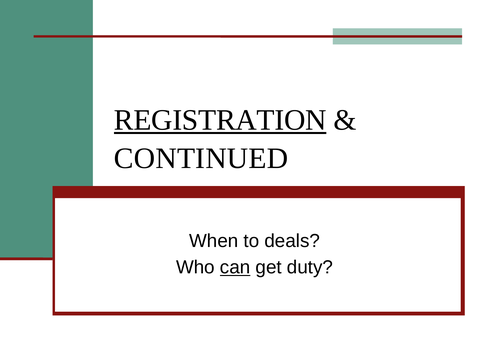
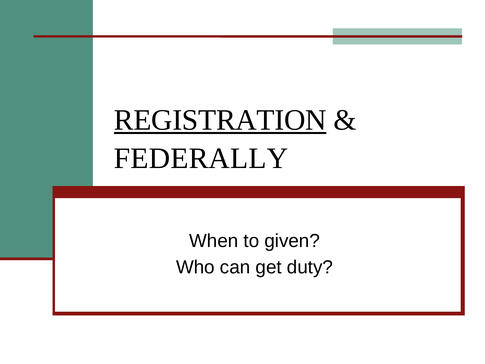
CONTINUED: CONTINUED -> FEDERALLY
deals: deals -> given
can underline: present -> none
